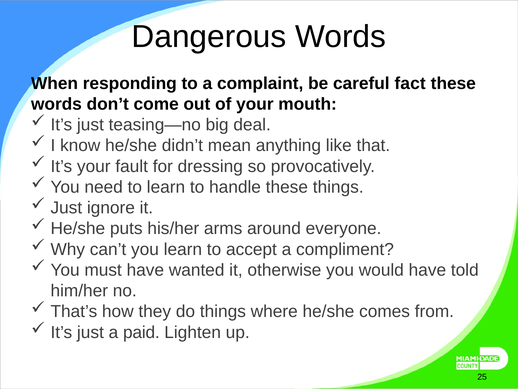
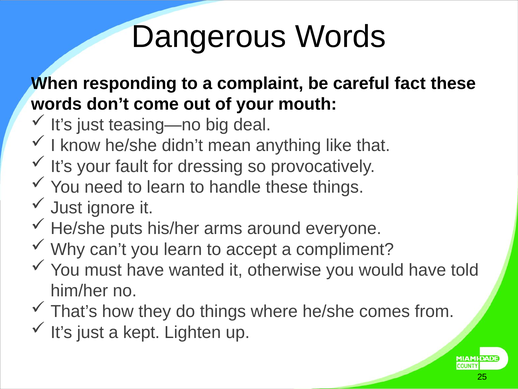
paid: paid -> kept
